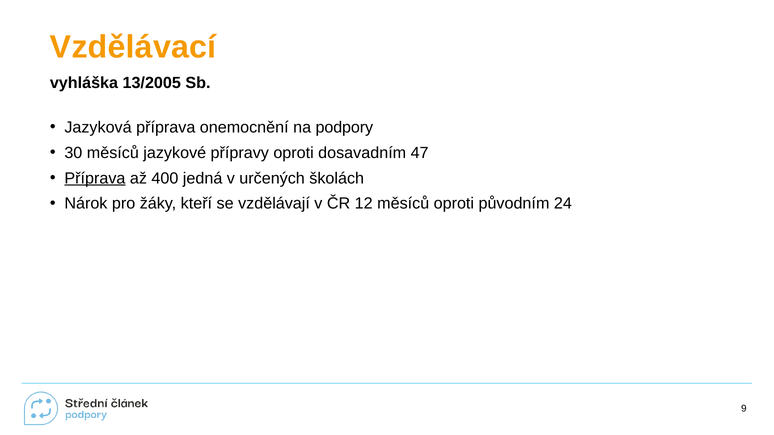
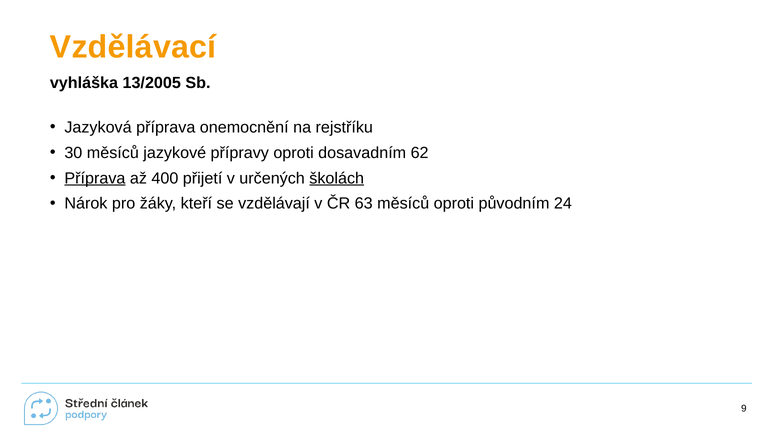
podpory: podpory -> rejstříku
47: 47 -> 62
jedná: jedná -> přijetí
školách underline: none -> present
12: 12 -> 63
